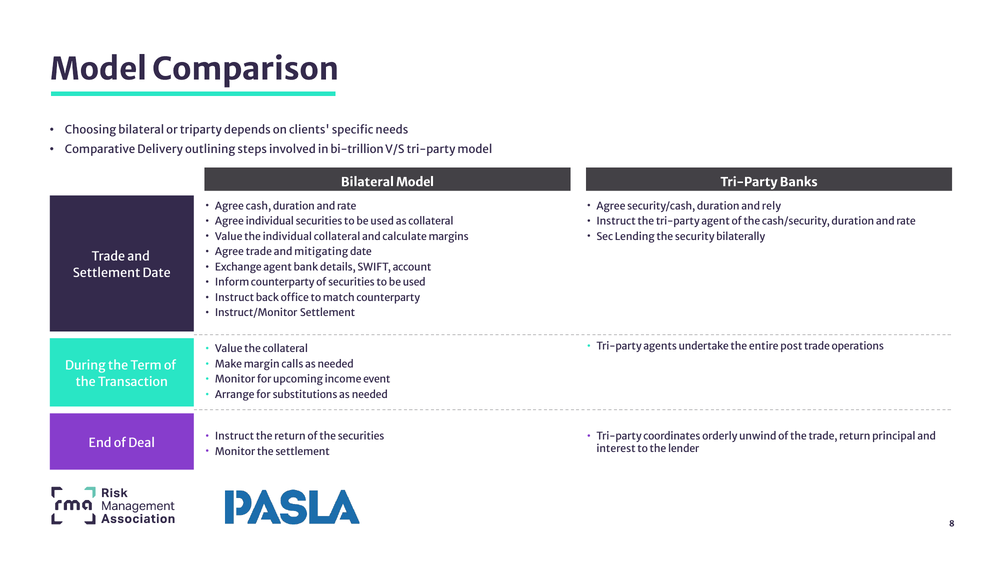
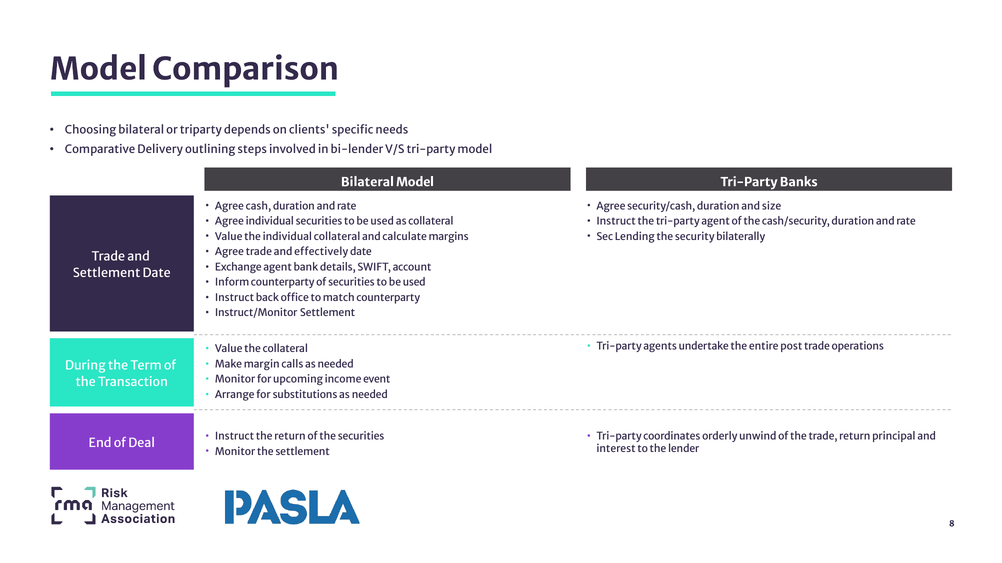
bi-trillion: bi-trillion -> bi-lender
rely: rely -> size
mitigating: mitigating -> effectively
